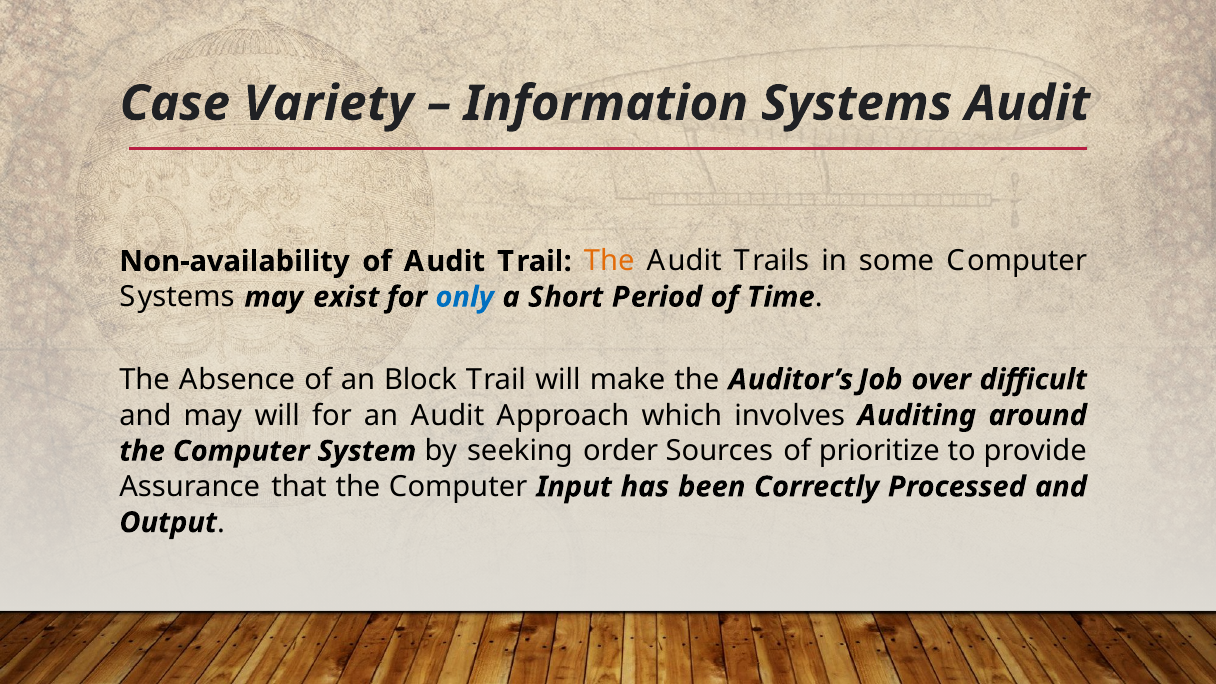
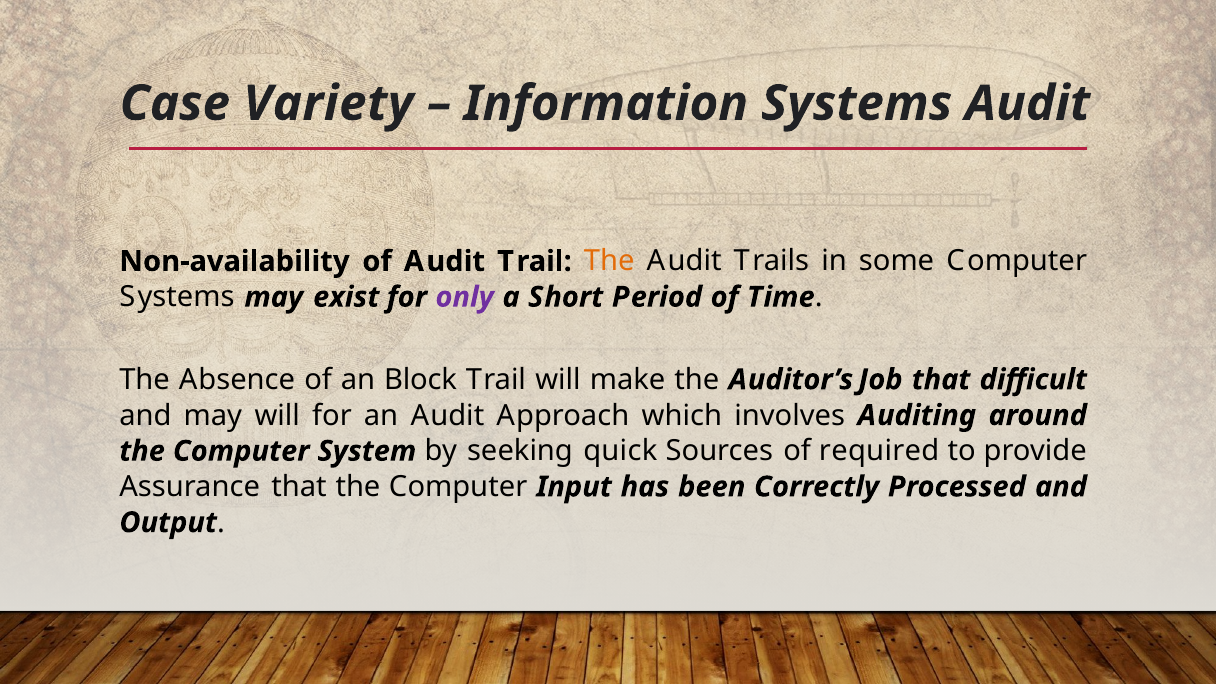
only colour: blue -> purple
Job over: over -> that
order: order -> quick
prioritize: prioritize -> required
